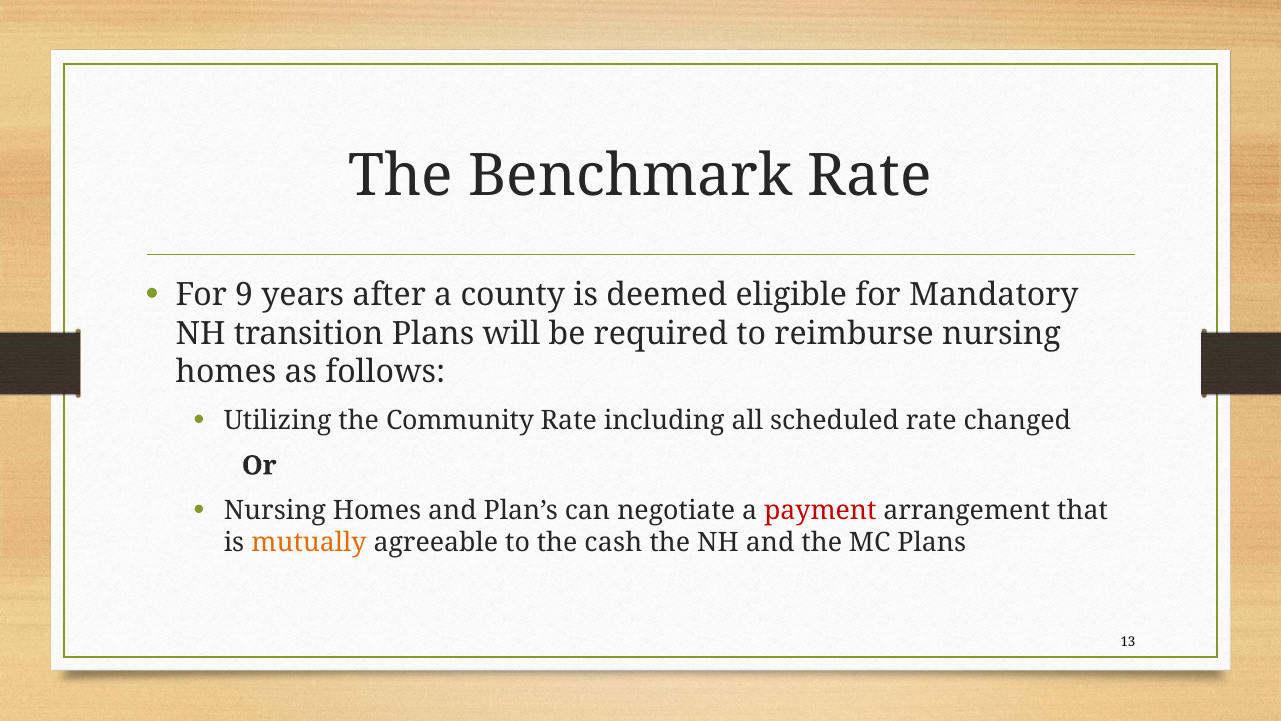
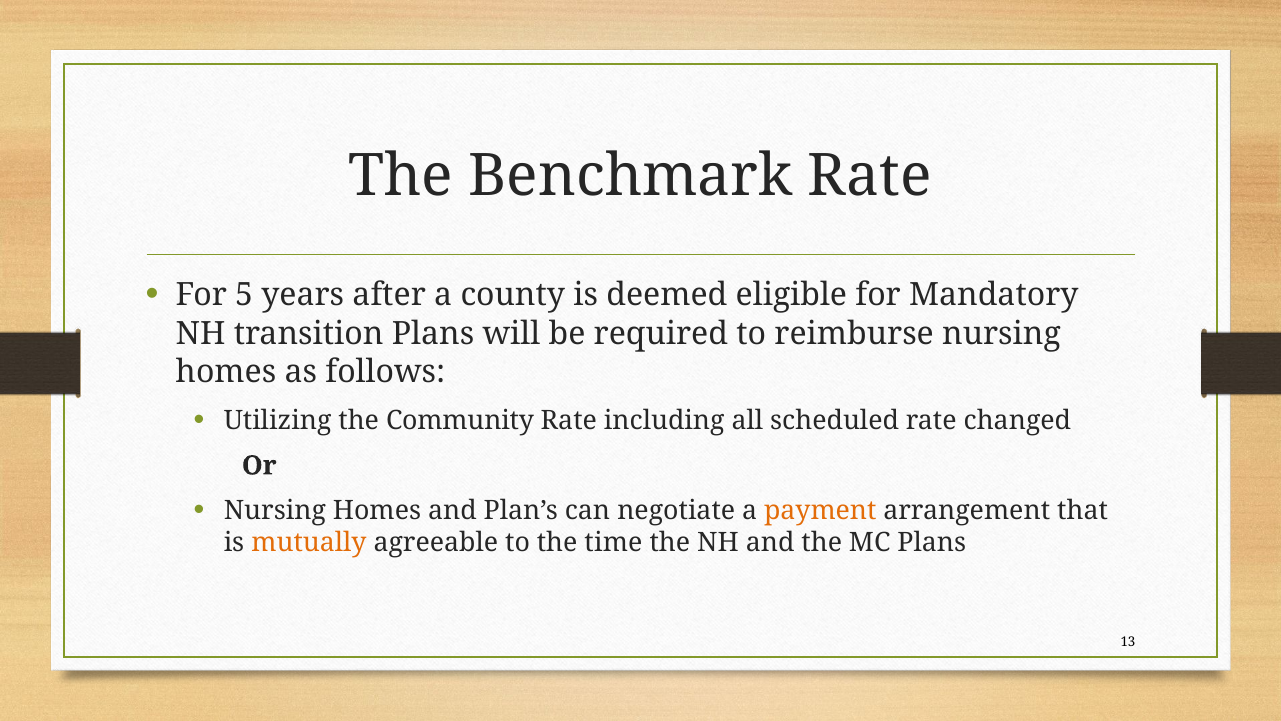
9: 9 -> 5
payment colour: red -> orange
cash: cash -> time
